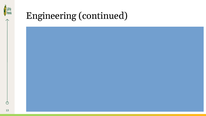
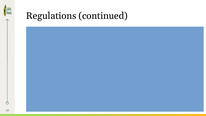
Engineering: Engineering -> Regulations
